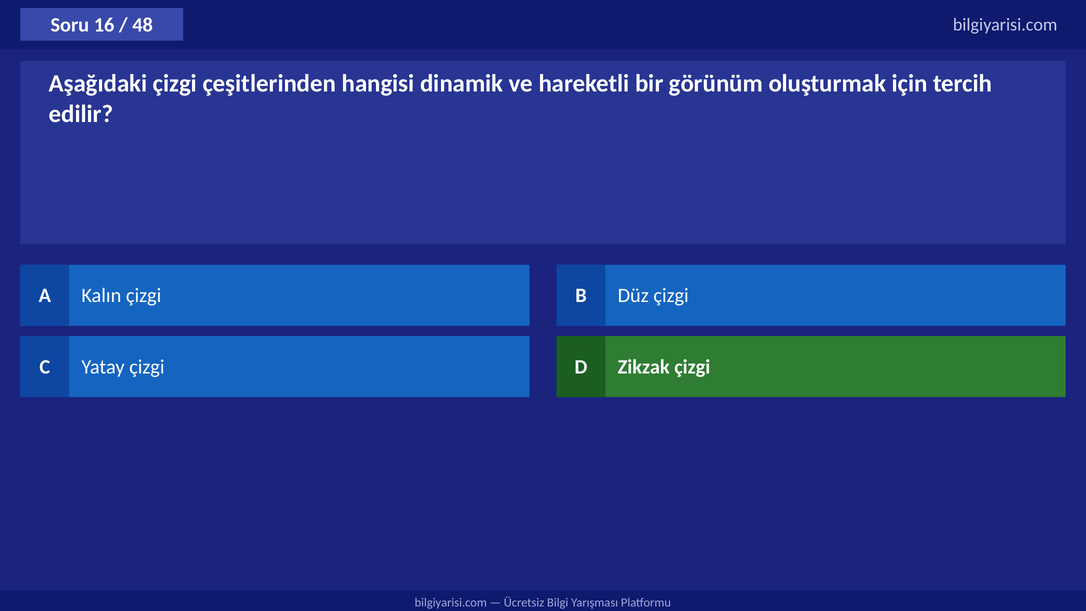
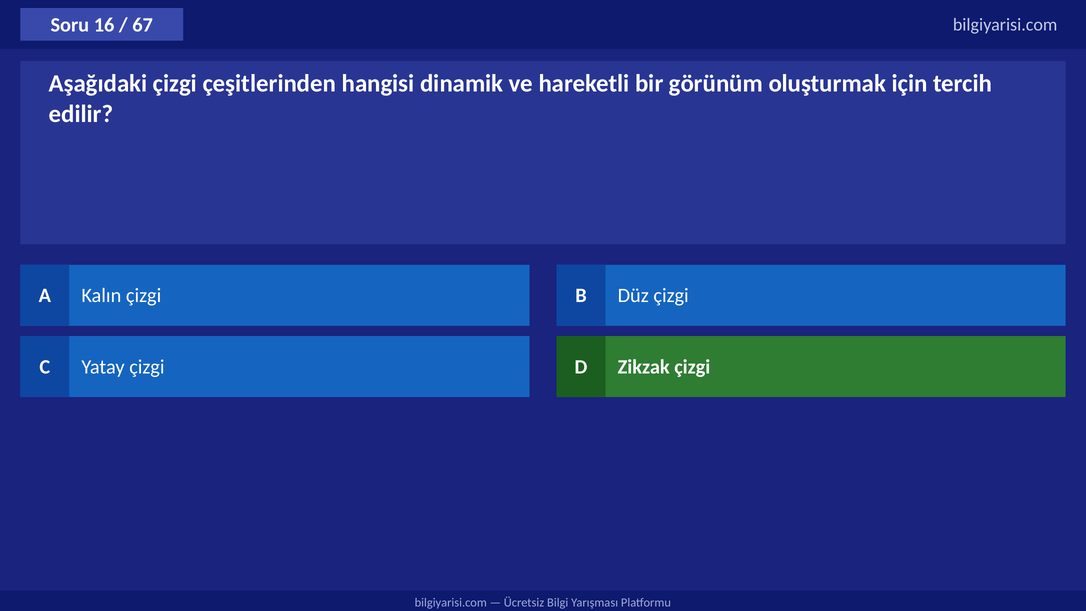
48: 48 -> 67
